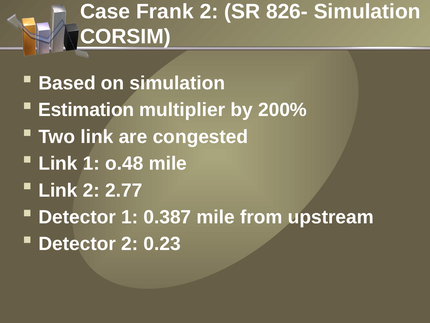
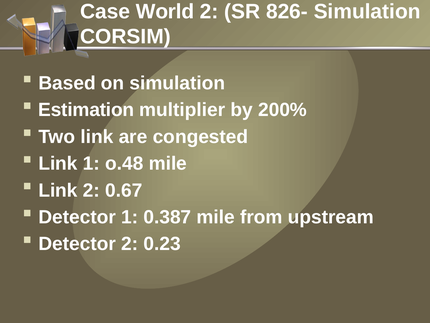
Frank: Frank -> World
2.77: 2.77 -> 0.67
